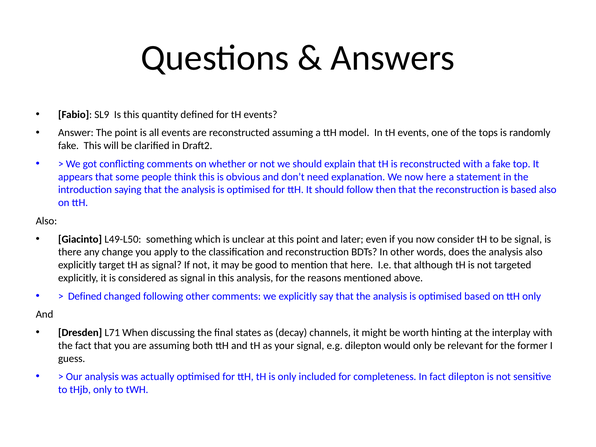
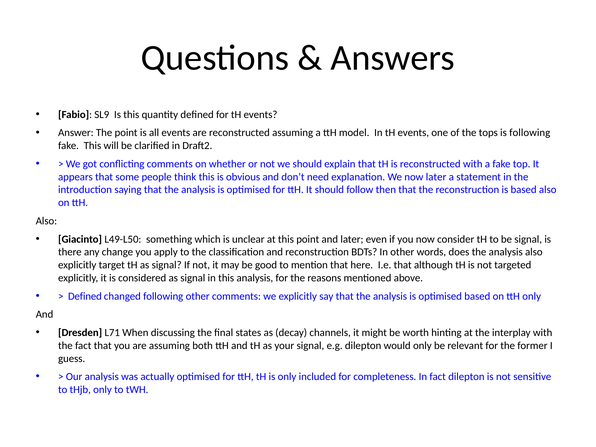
is randomly: randomly -> following
now here: here -> later
